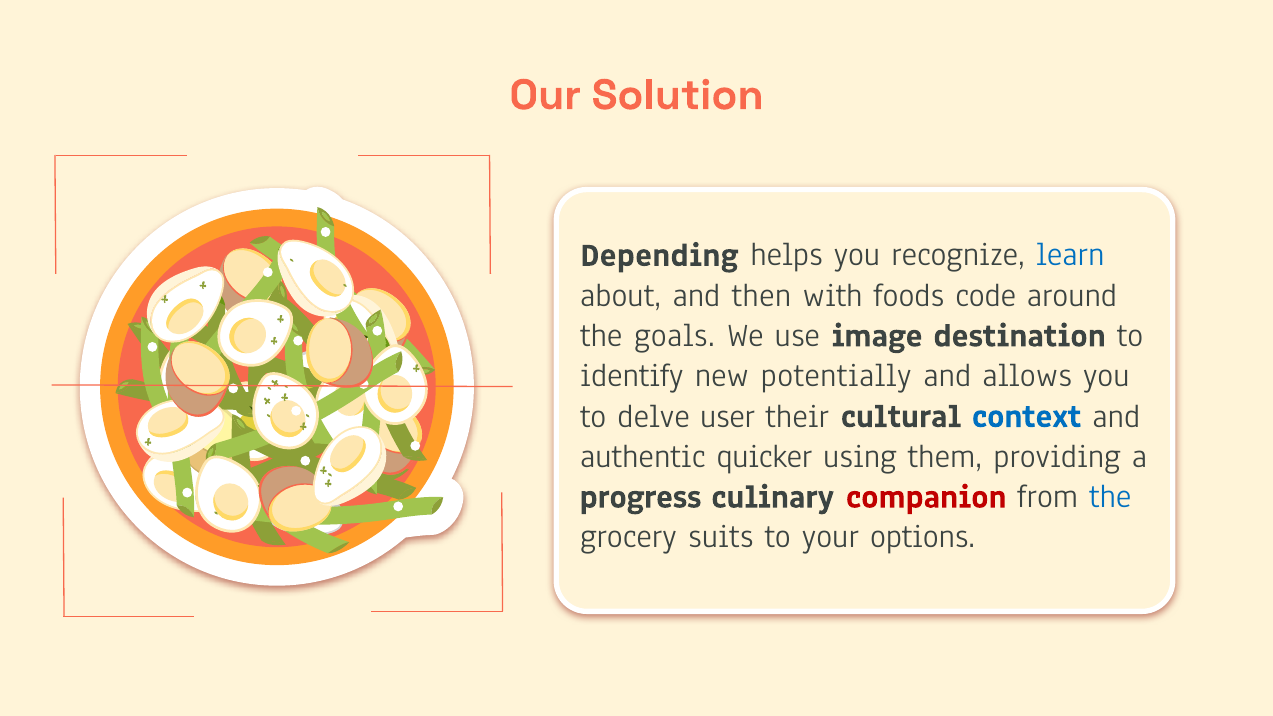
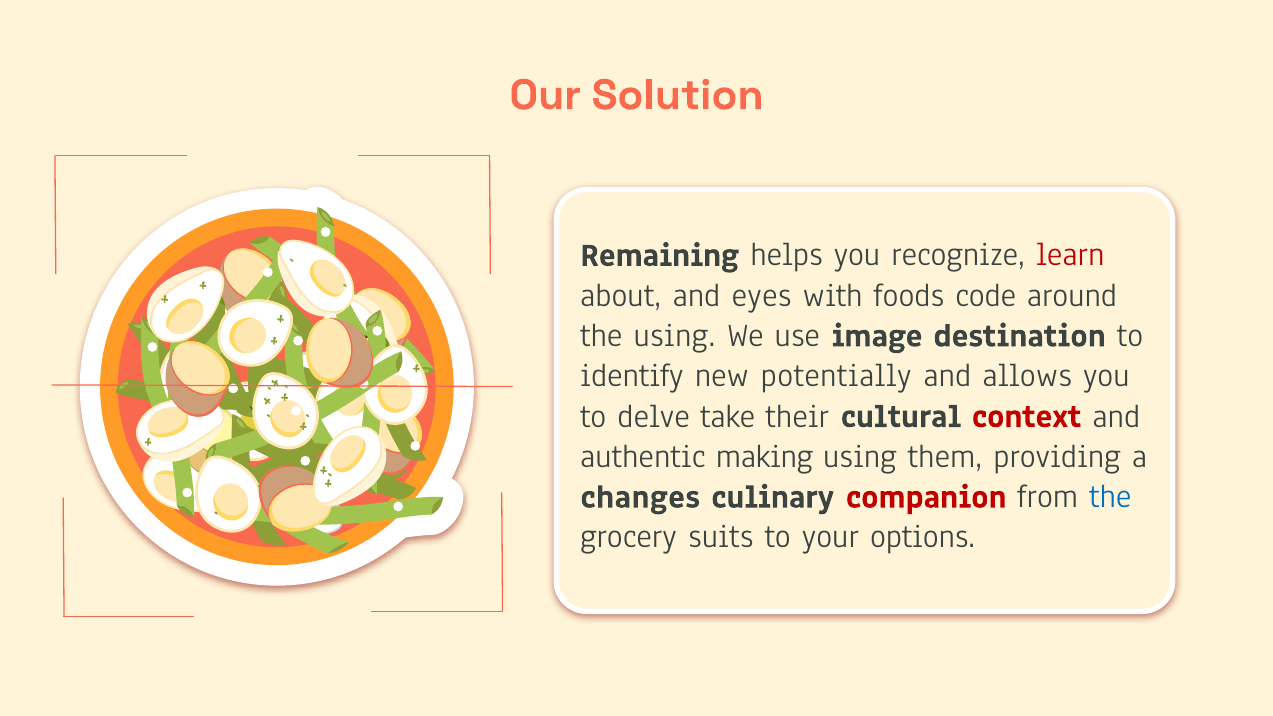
Depending: Depending -> Remaining
learn colour: blue -> red
then: then -> eyes
the goals: goals -> using
user: user -> take
context colour: blue -> red
quicker: quicker -> making
progress: progress -> changes
